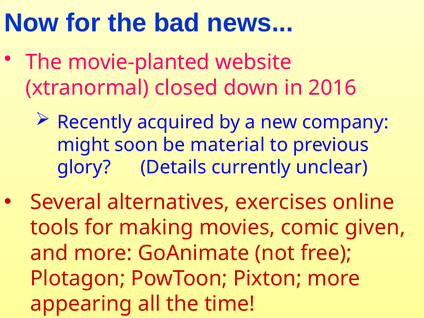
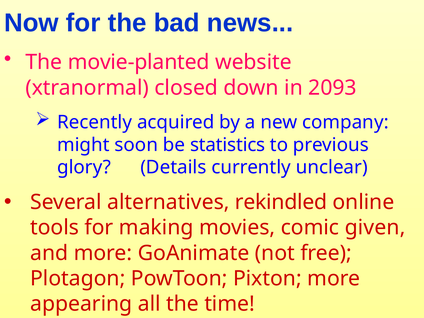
2016: 2016 -> 2093
material: material -> statistics
exercises: exercises -> rekindled
